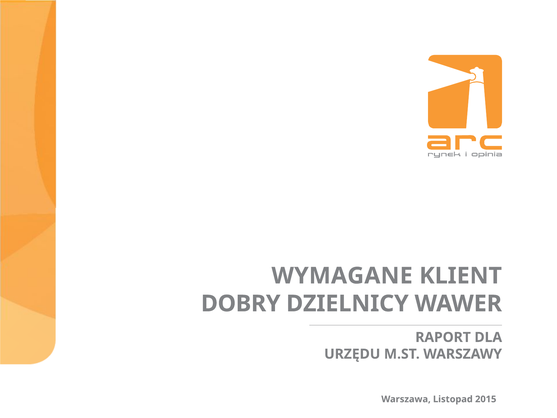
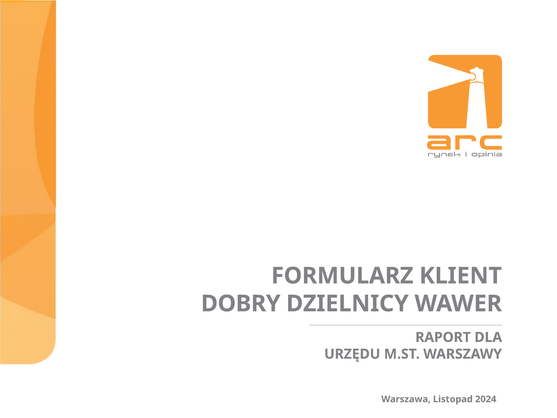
WYMAGANE: WYMAGANE -> FORMULARZ
2015: 2015 -> 2024
